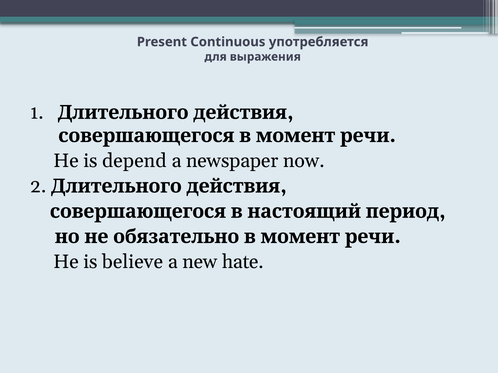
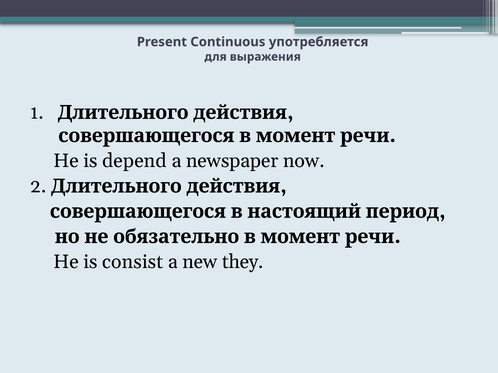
believe: believe -> consist
hate: hate -> they
